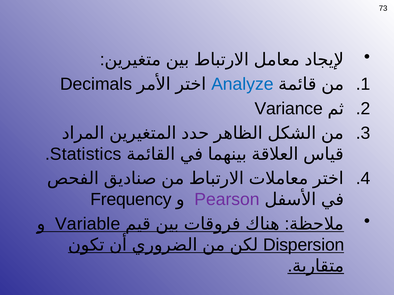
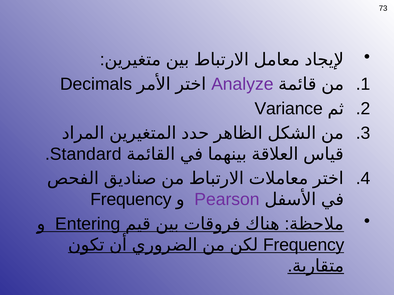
Analyze colour: blue -> purple
Statistics: Statistics -> Standard
Variable: Variable -> Entering
Dispersion at (304, 245): Dispersion -> Frequency
